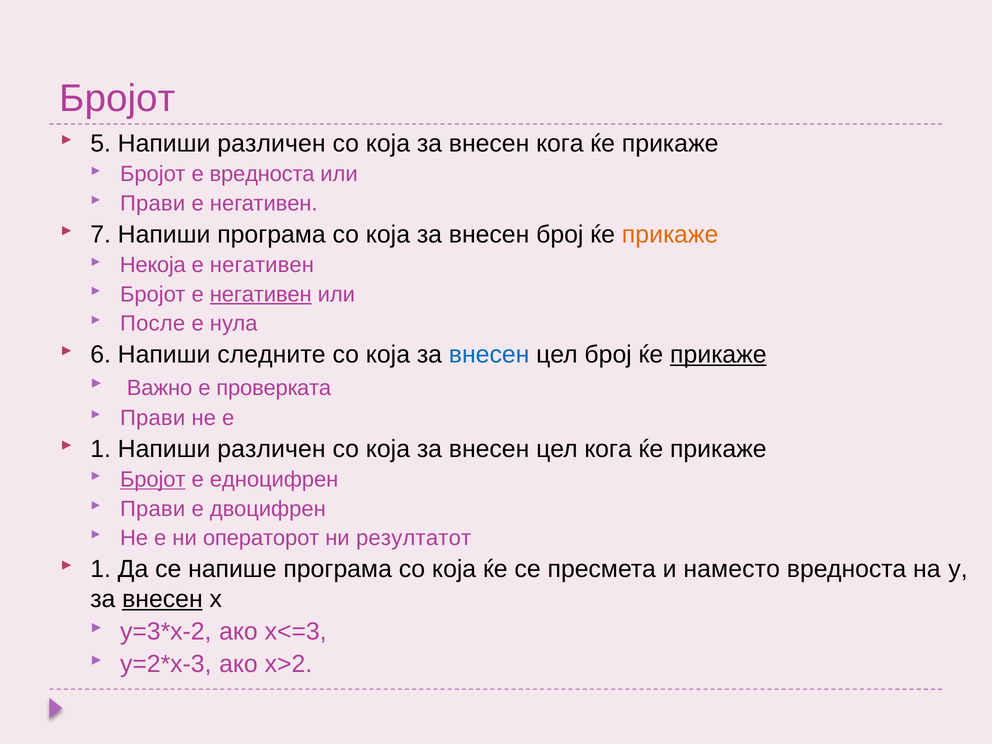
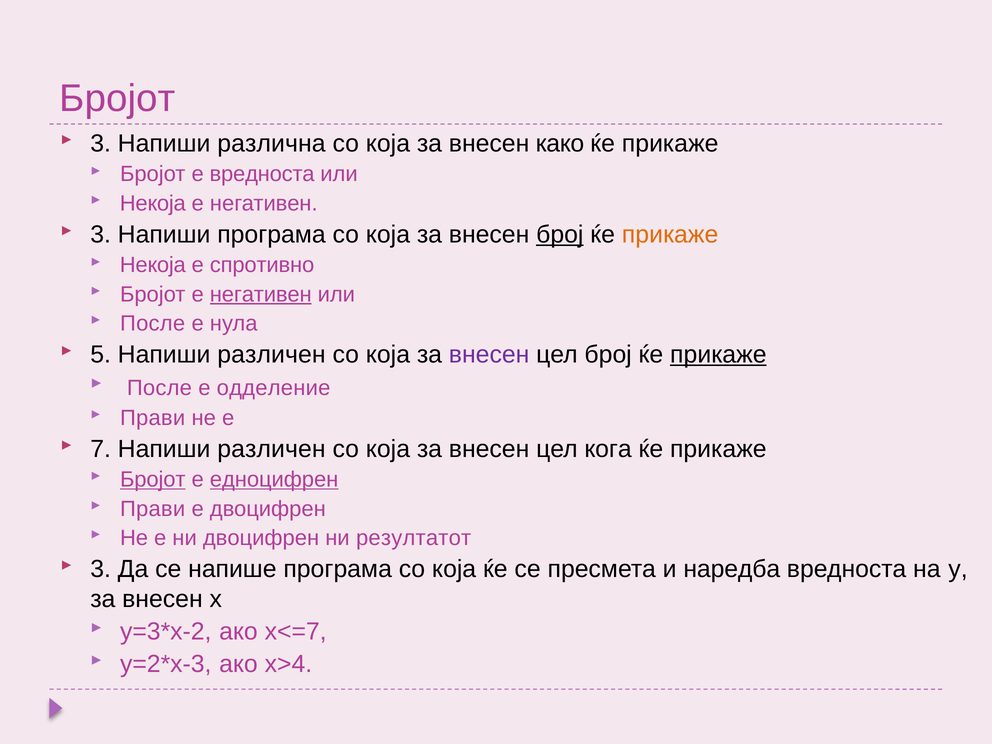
5 at (101, 144): 5 -> 3
различен at (271, 144): различен -> различна
внесен кога: кога -> како
Прави at (153, 203): Прави -> Некоја
7 at (101, 234): 7 -> 3
број at (560, 234) underline: none -> present
негативен at (262, 265): негативен -> спротивно
6: 6 -> 5
следните at (271, 355): следните -> различен
внесен at (489, 355) colour: blue -> purple
Важно at (160, 388): Важно -> После
проверката: проверката -> одделение
1 at (101, 449): 1 -> 7
едноцифрен underline: none -> present
ни операторот: операторот -> двоцифрен
1 at (101, 569): 1 -> 3
наместо: наместо -> наредба
внесен at (162, 599) underline: present -> none
x<=3: x<=3 -> x<=7
x>2: x>2 -> x>4
